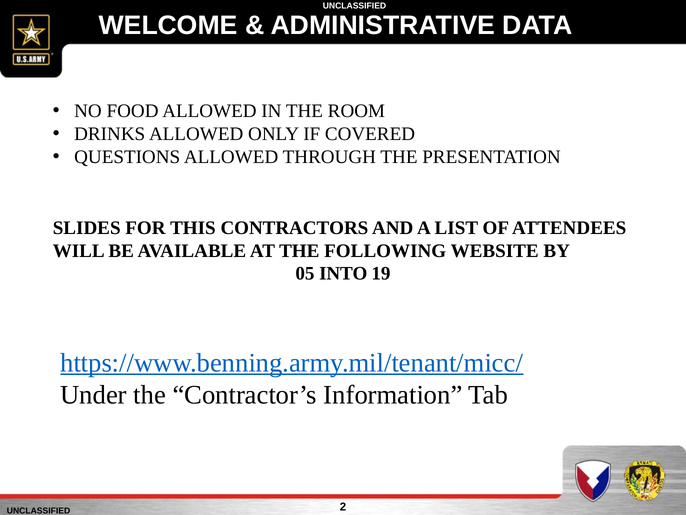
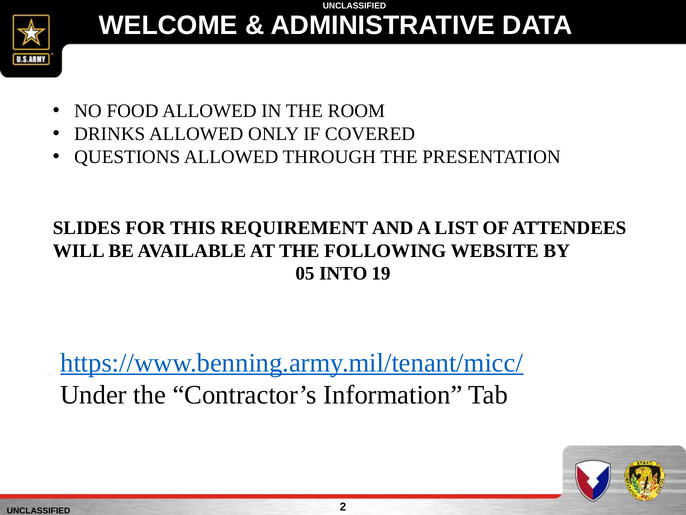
CONTRACTORS: CONTRACTORS -> REQUIREMENT
